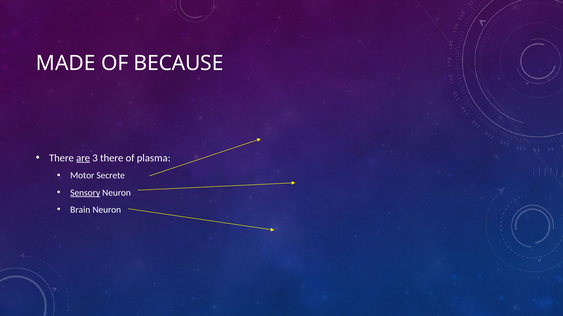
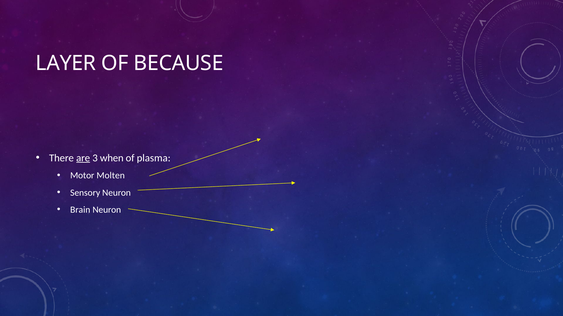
MADE: MADE -> LAYER
3 there: there -> when
Secrete: Secrete -> Molten
Sensory underline: present -> none
